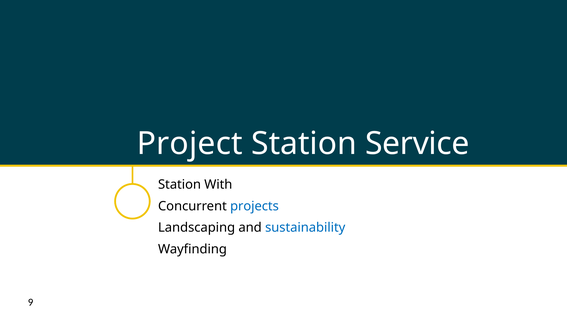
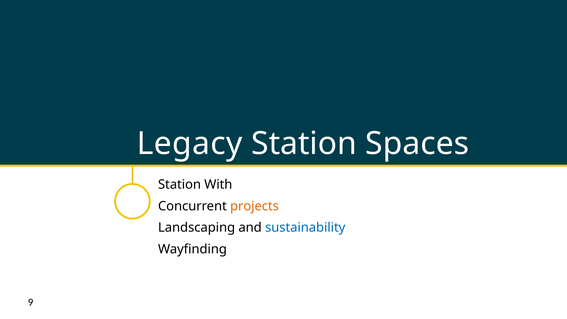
Project: Project -> Legacy
Service: Service -> Spaces
projects colour: blue -> orange
